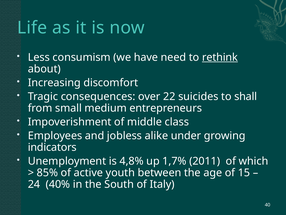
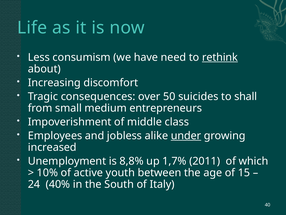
22: 22 -> 50
under underline: none -> present
indicators: indicators -> increased
4,8%: 4,8% -> 8,8%
85%: 85% -> 10%
